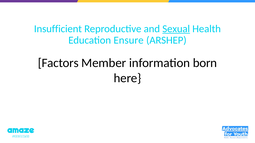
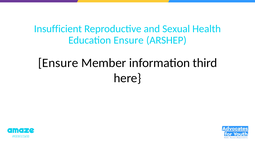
Sexual underline: present -> none
Factors at (58, 63): Factors -> Ensure
born: born -> third
